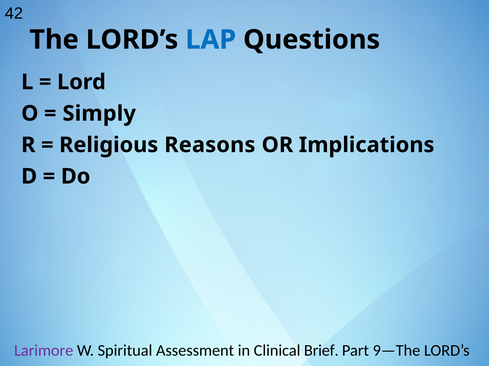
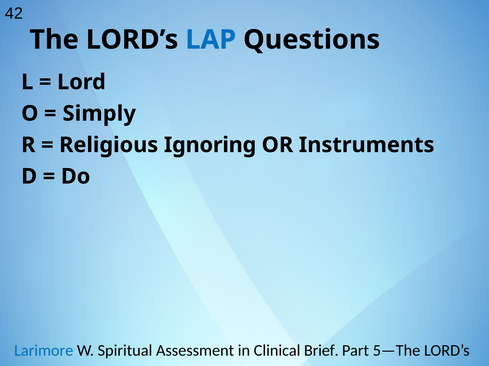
Reasons: Reasons -> Ignoring
Implications: Implications -> Instruments
Larimore colour: purple -> blue
9—The: 9—The -> 5—The
